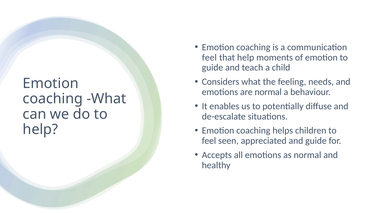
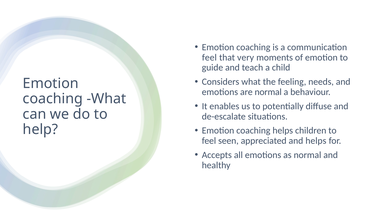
that help: help -> very
and guide: guide -> helps
